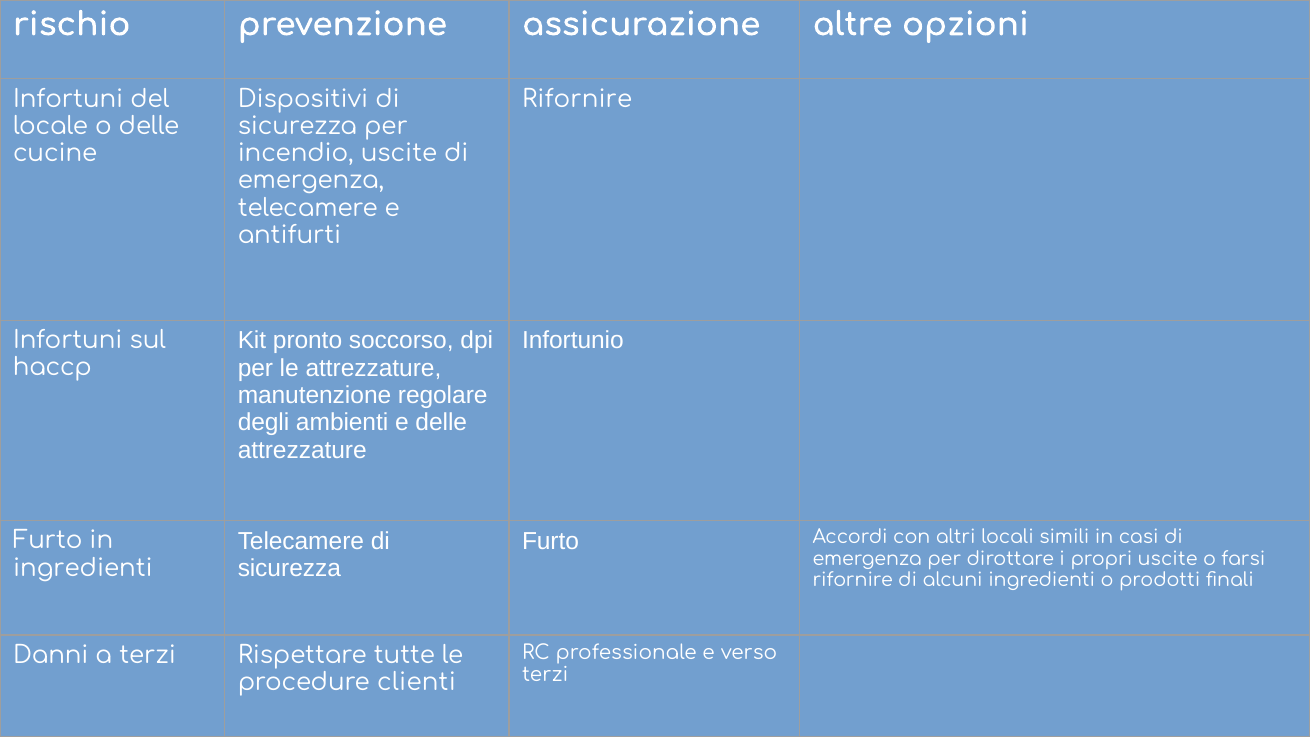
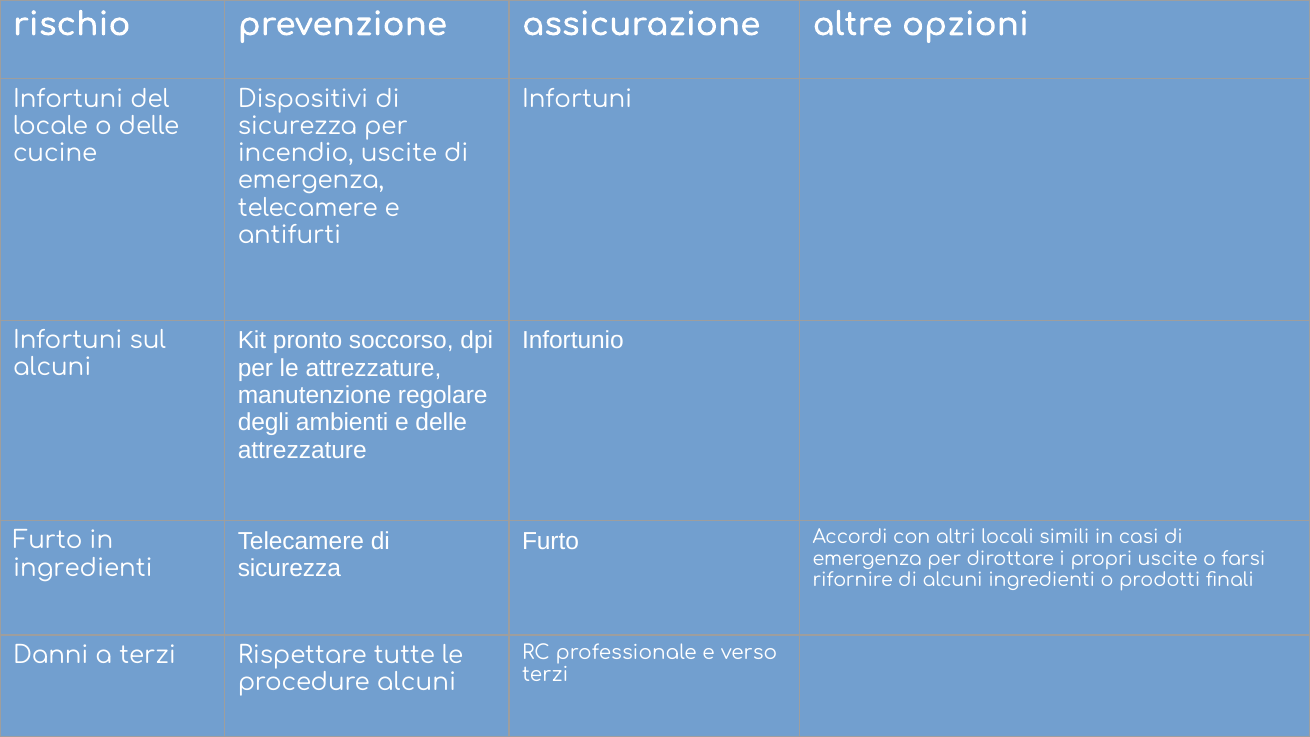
Rifornire at (577, 99): Rifornire -> Infortuni
haccp at (52, 368): haccp -> alcuni
procedure clienti: clienti -> alcuni
